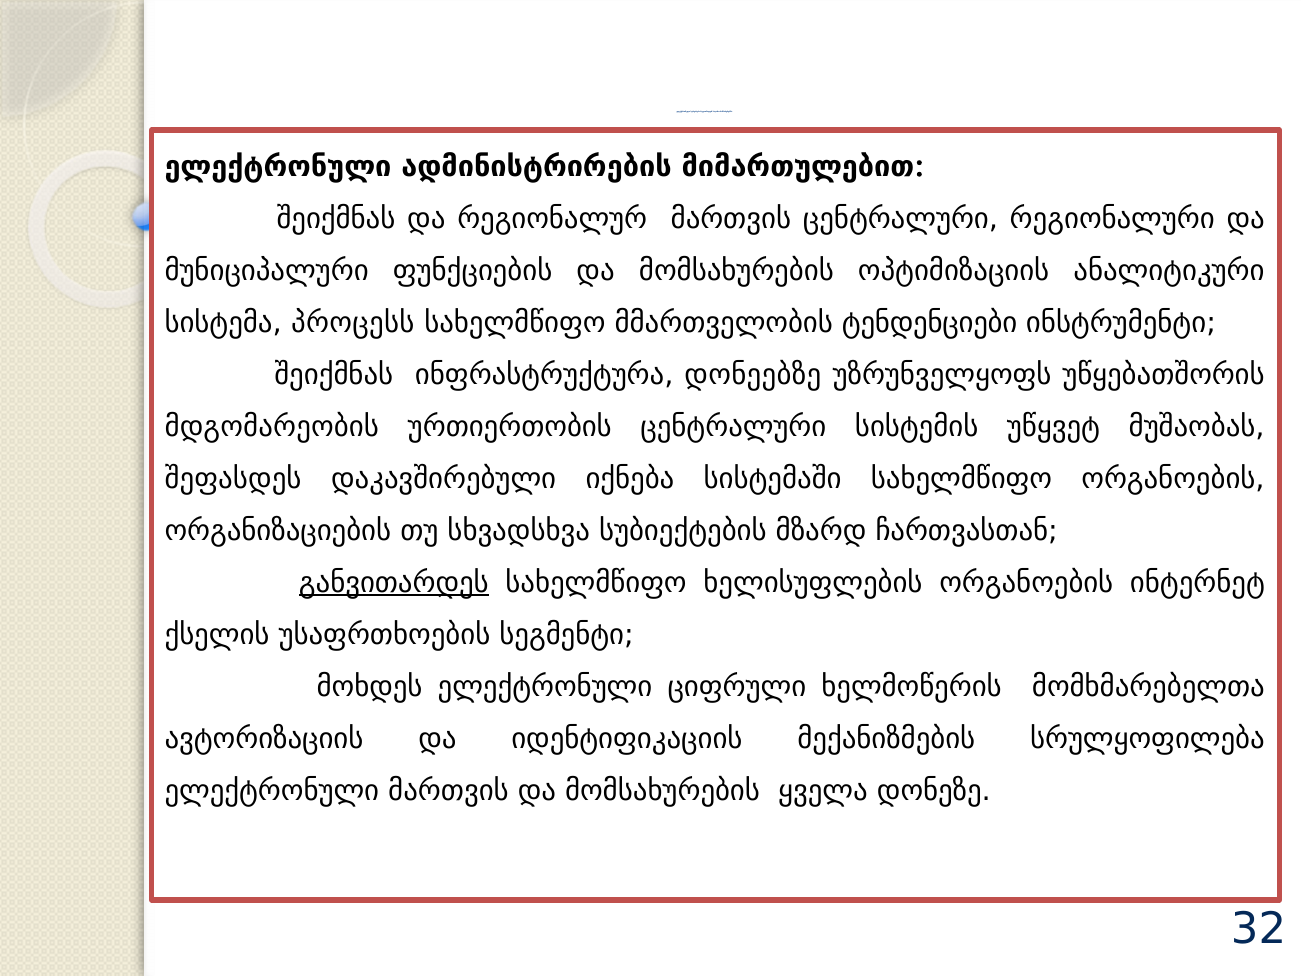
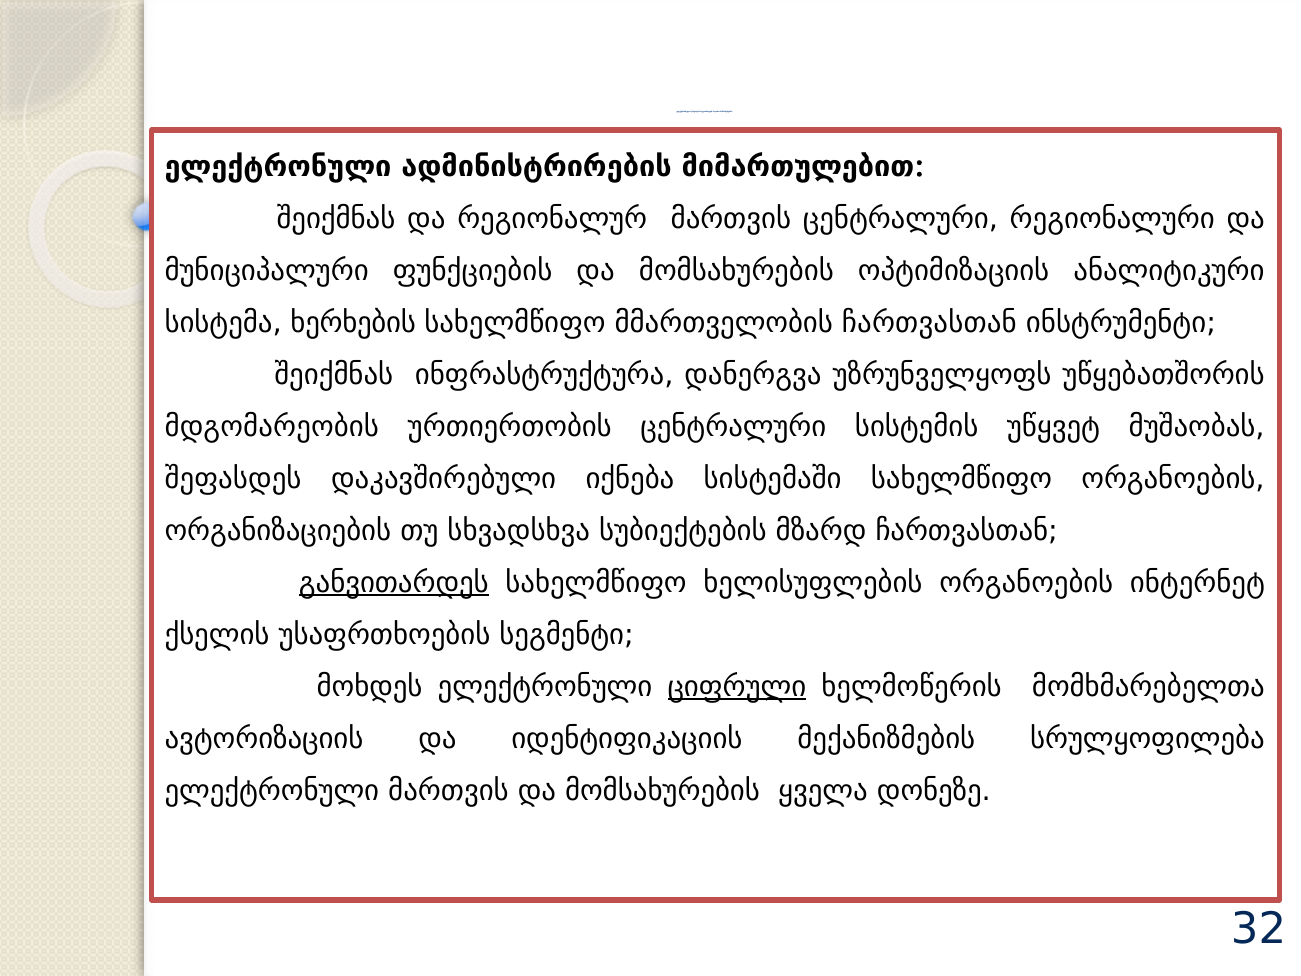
პროცესს: პროცესს -> ხერხების
მმართველობის ტენდენციები: ტენდენციები -> ჩართვასთან
დონეებზე: დონეებზე -> დანერგვა
ციფრული underline: none -> present
